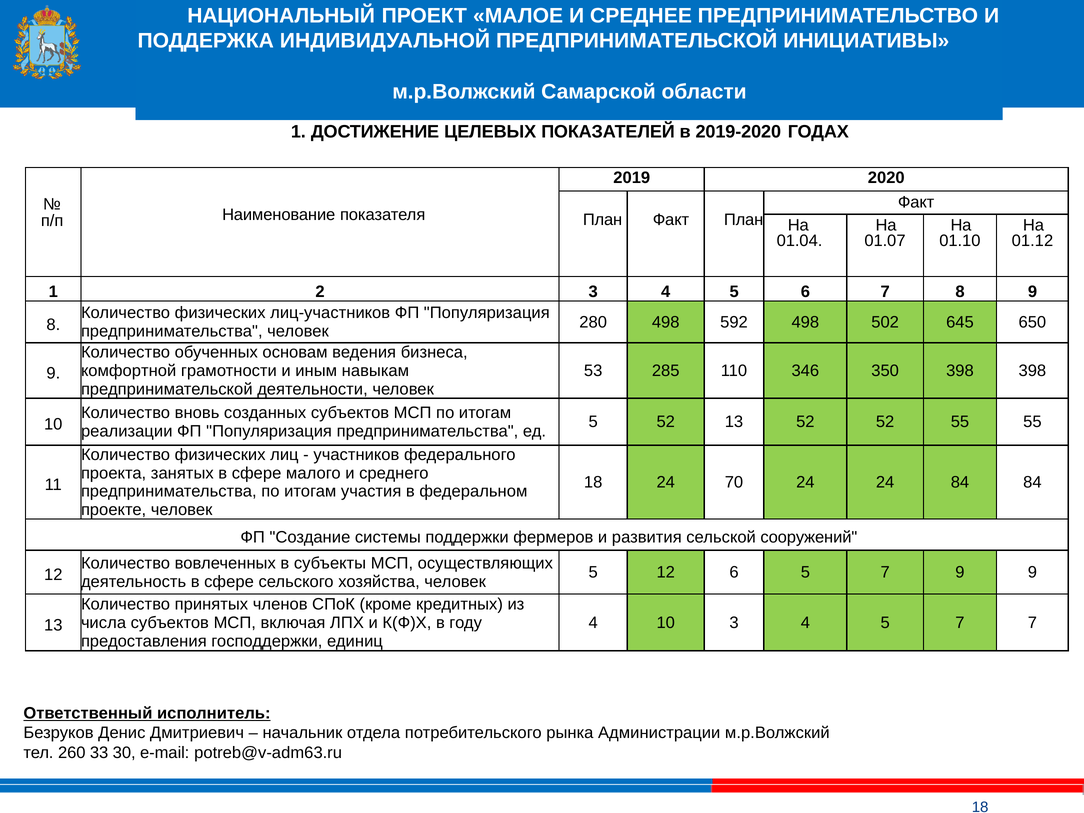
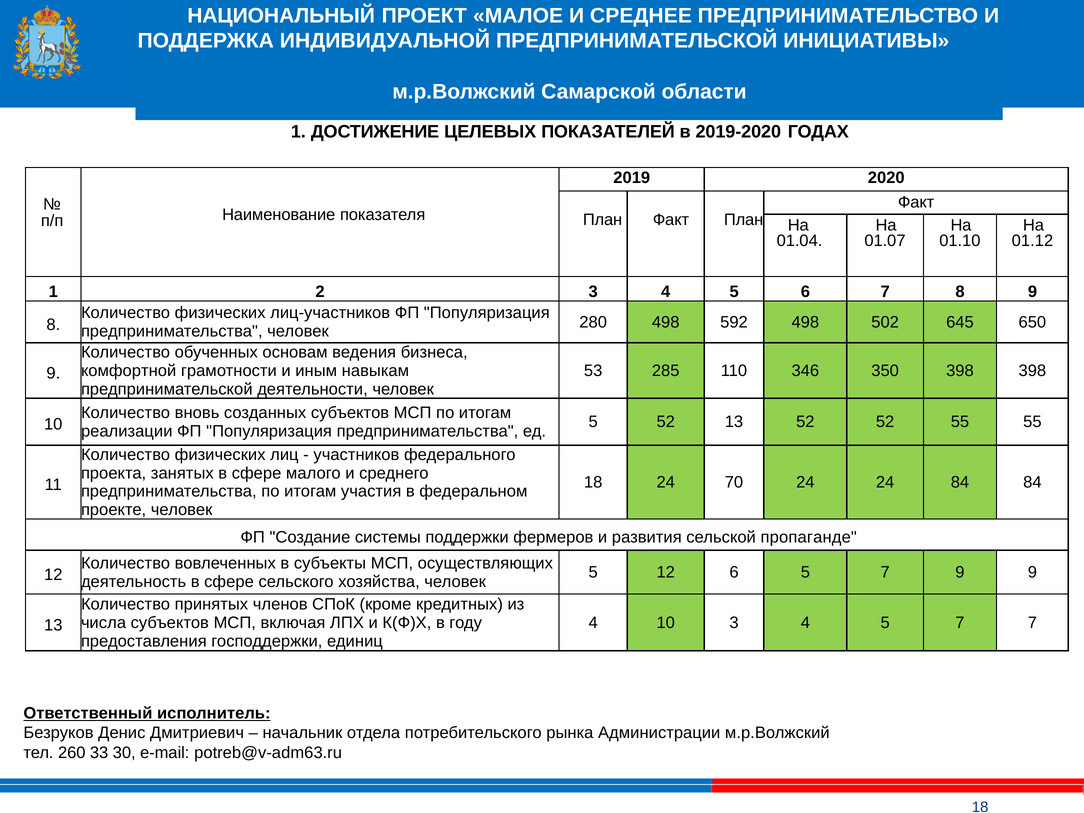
сооружений: сооружений -> пропаганде
